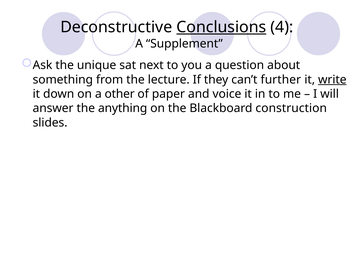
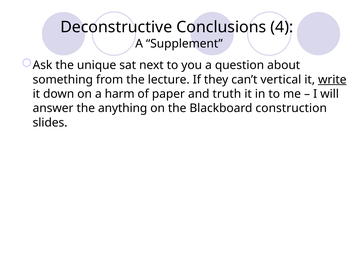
Conclusions underline: present -> none
further: further -> vertical
other: other -> harm
voice: voice -> truth
